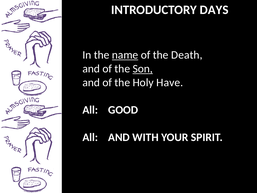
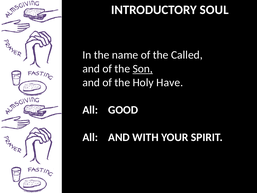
DAYS: DAYS -> SOUL
name underline: present -> none
Death: Death -> Called
